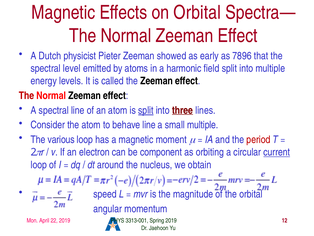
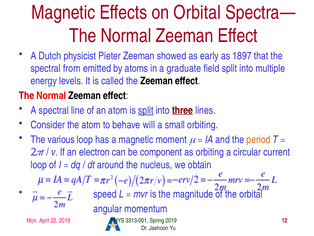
7896: 7896 -> 1897
level: level -> from
harmonic: harmonic -> graduate
behave line: line -> will
small multiple: multiple -> orbiting
period colour: red -> orange
current underline: present -> none
